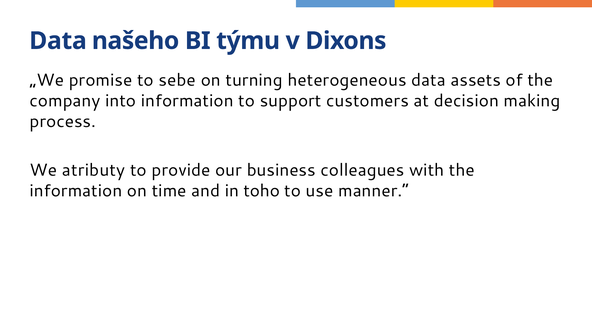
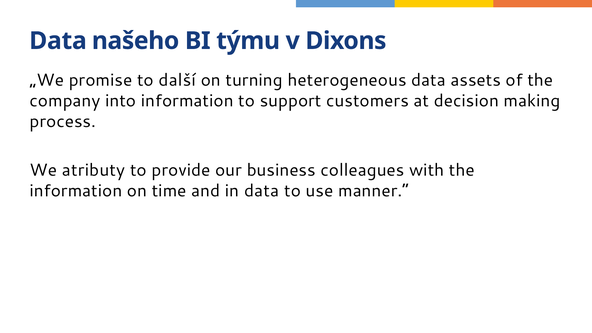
sebe: sebe -> další
in toho: toho -> data
